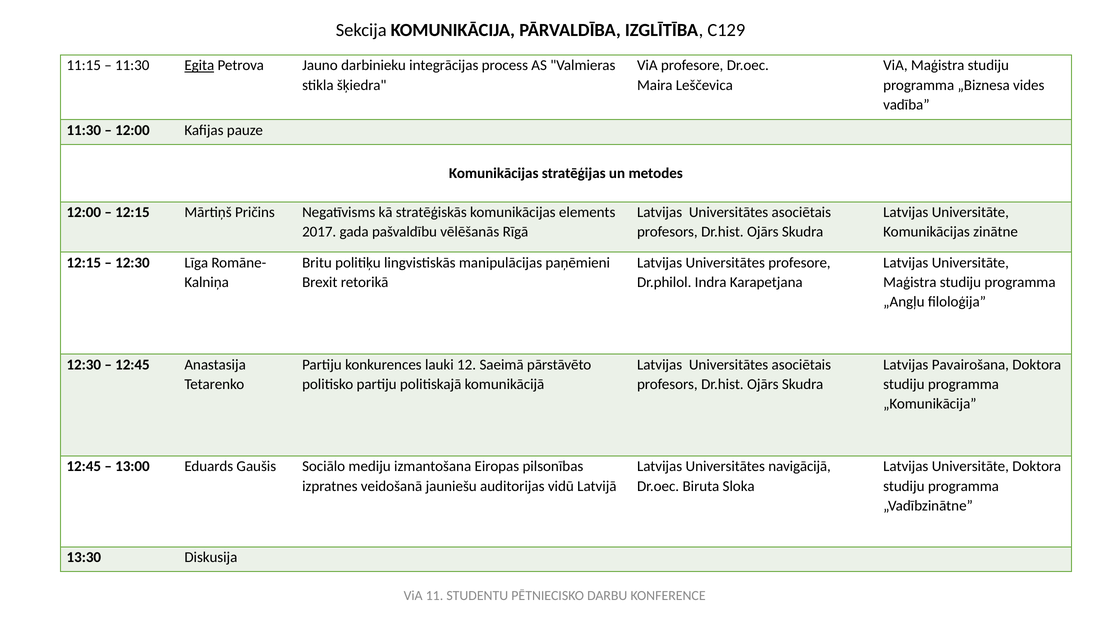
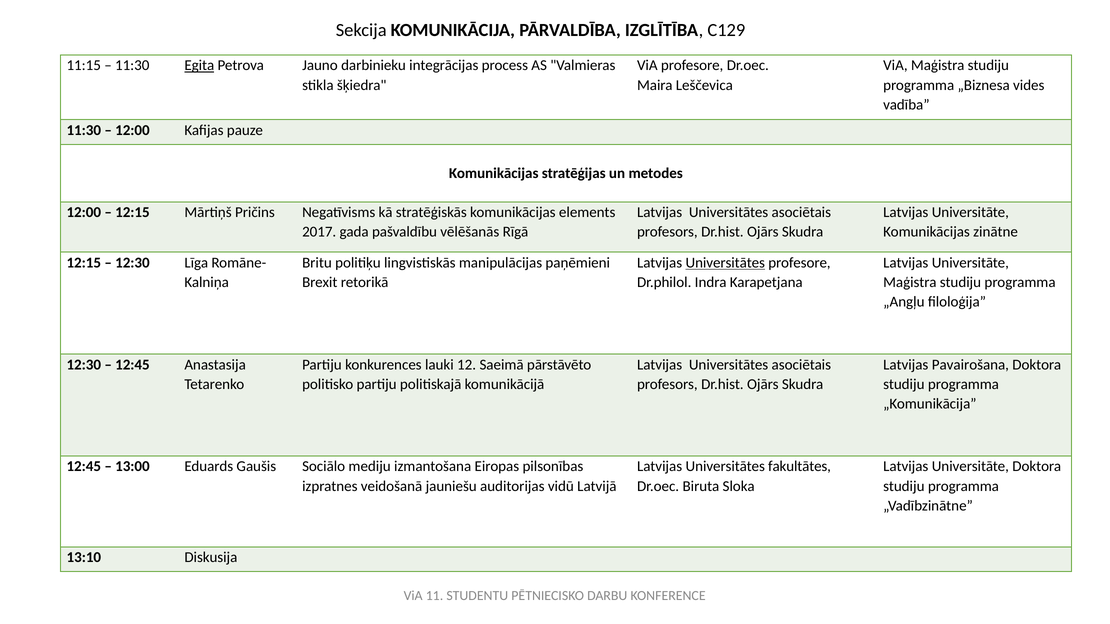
Universitātes at (725, 263) underline: none -> present
navigācijā: navigācijā -> fakultātes
13:30: 13:30 -> 13:10
